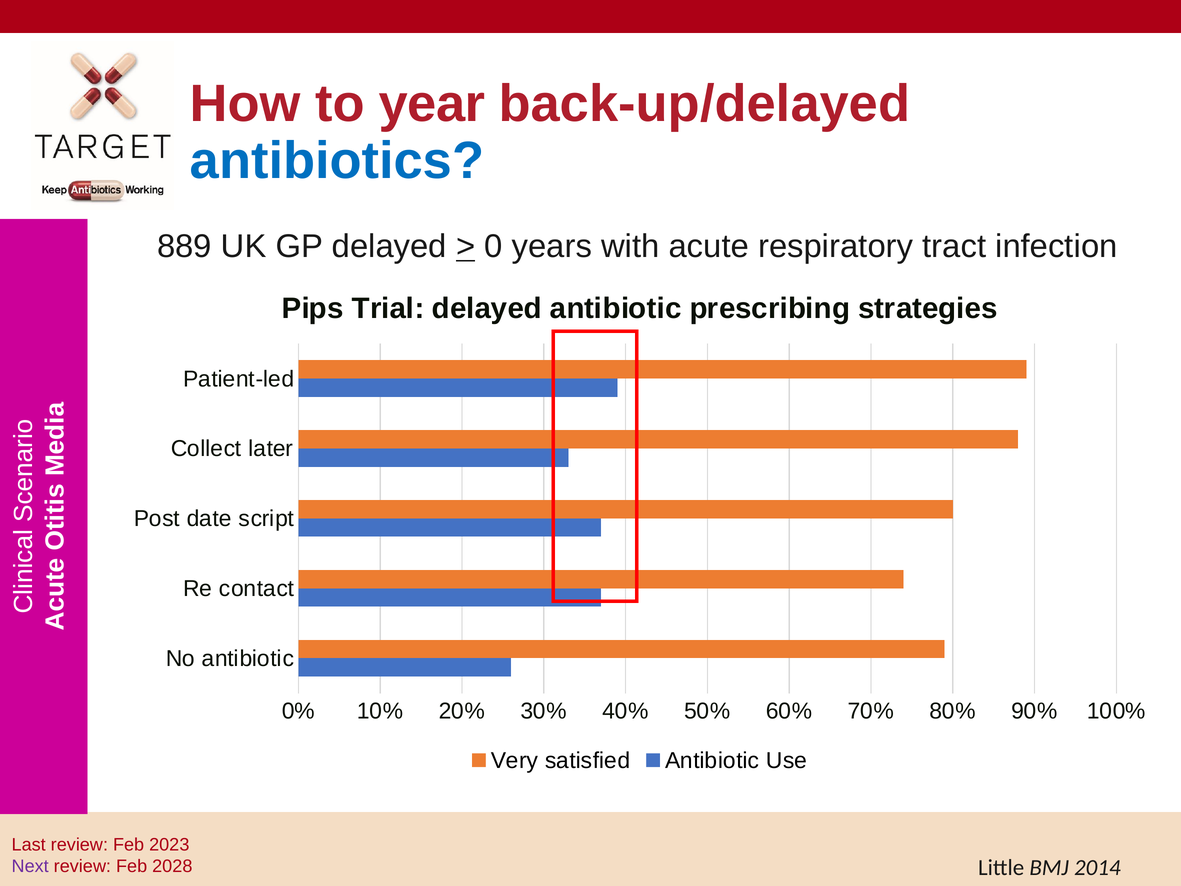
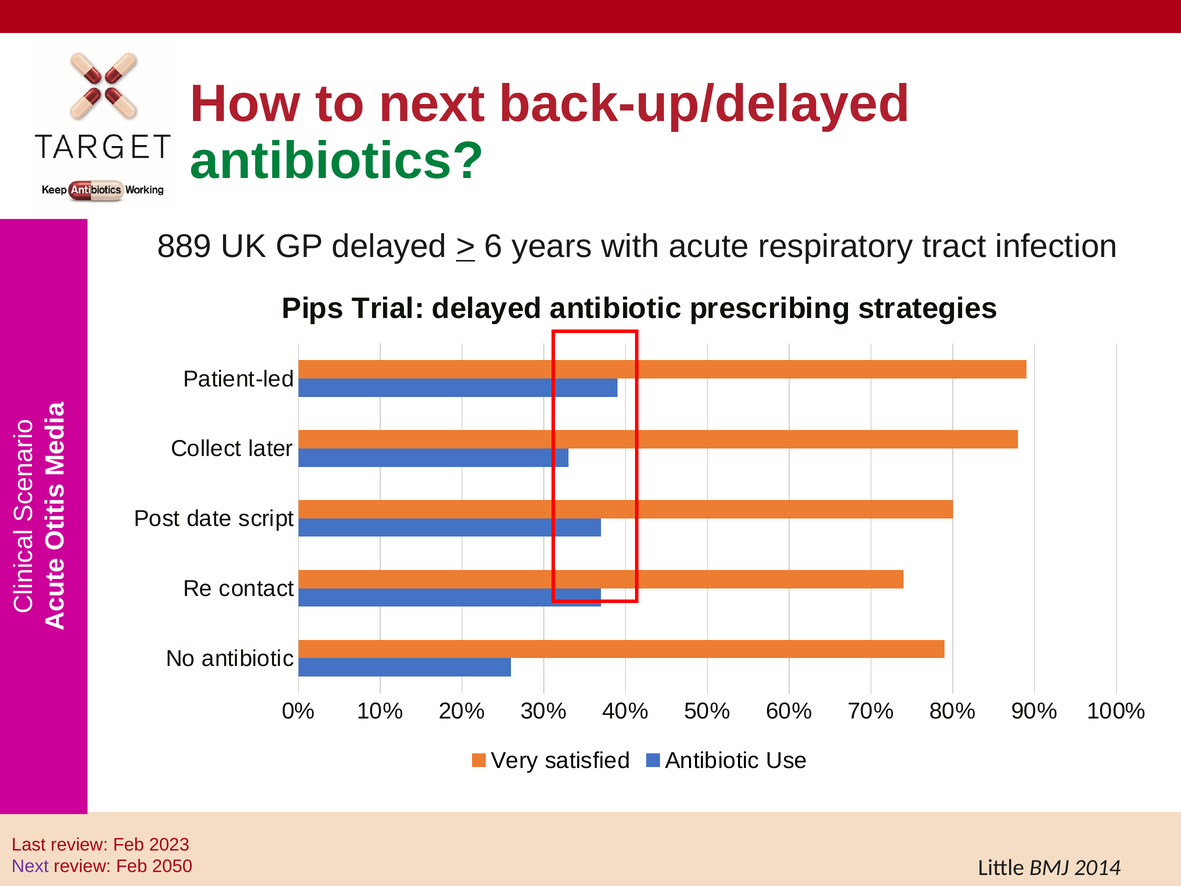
to year: year -> next
antibiotics colour: blue -> green
0: 0 -> 6
2028: 2028 -> 2050
